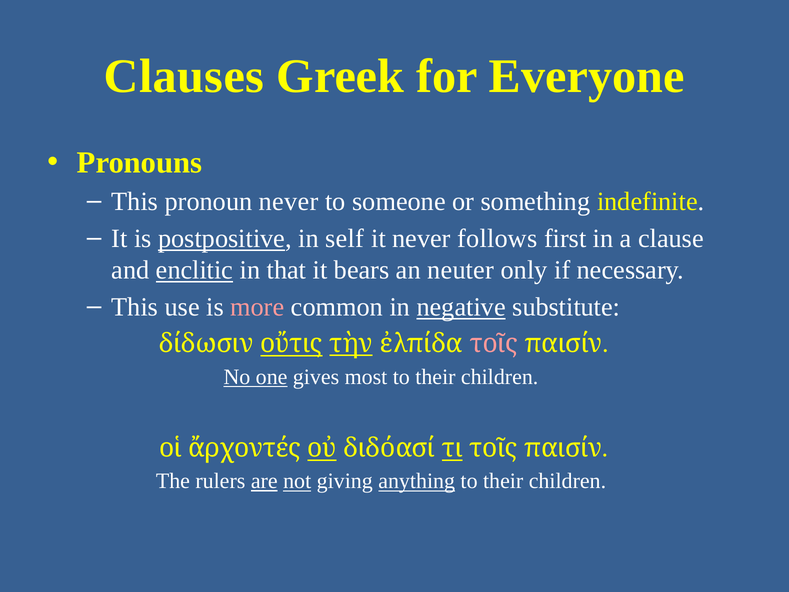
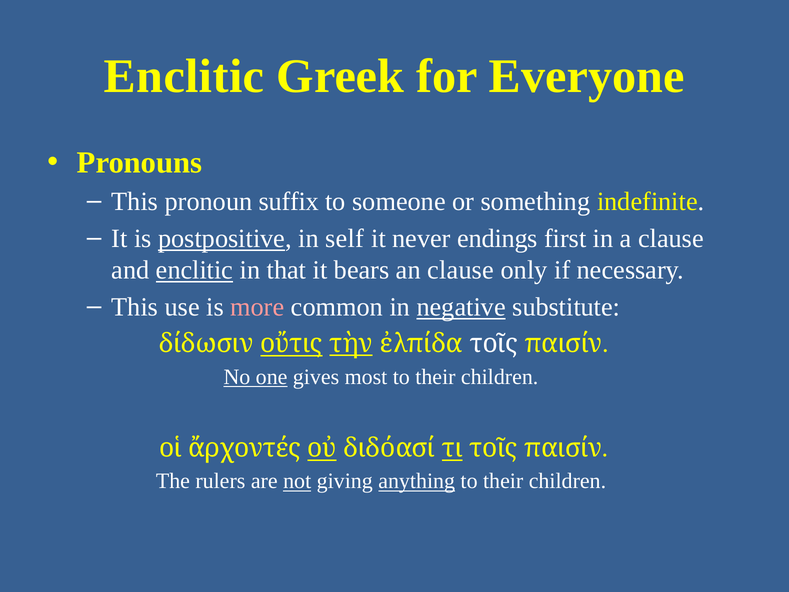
Clauses at (184, 76): Clauses -> Enclitic
pronoun never: never -> suffix
follows: follows -> endings
an neuter: neuter -> clause
τοῖς at (494, 344) colour: pink -> white
are underline: present -> none
